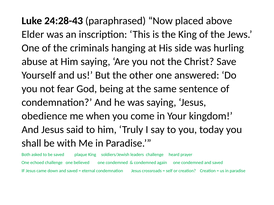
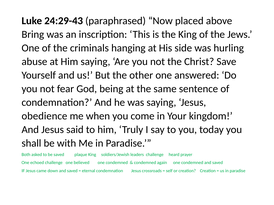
24:28-43: 24:28-43 -> 24:29-43
Elder: Elder -> Bring
